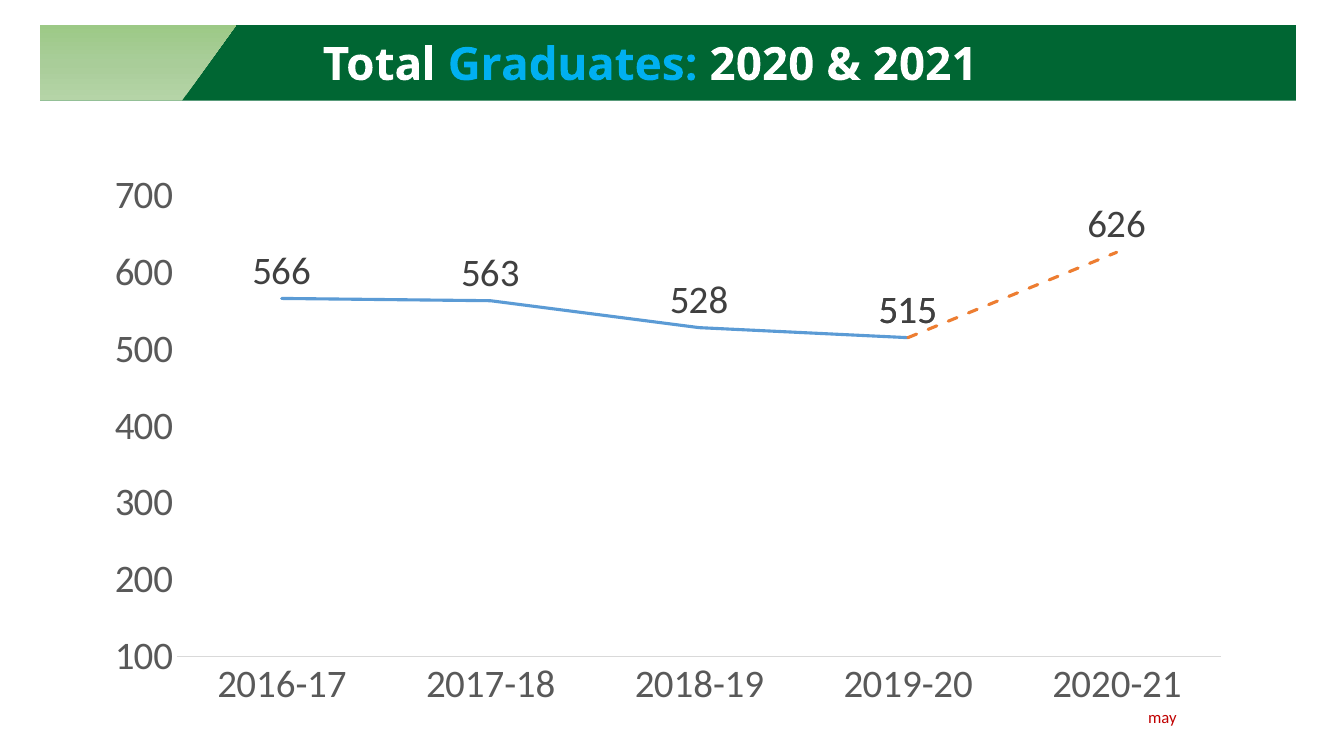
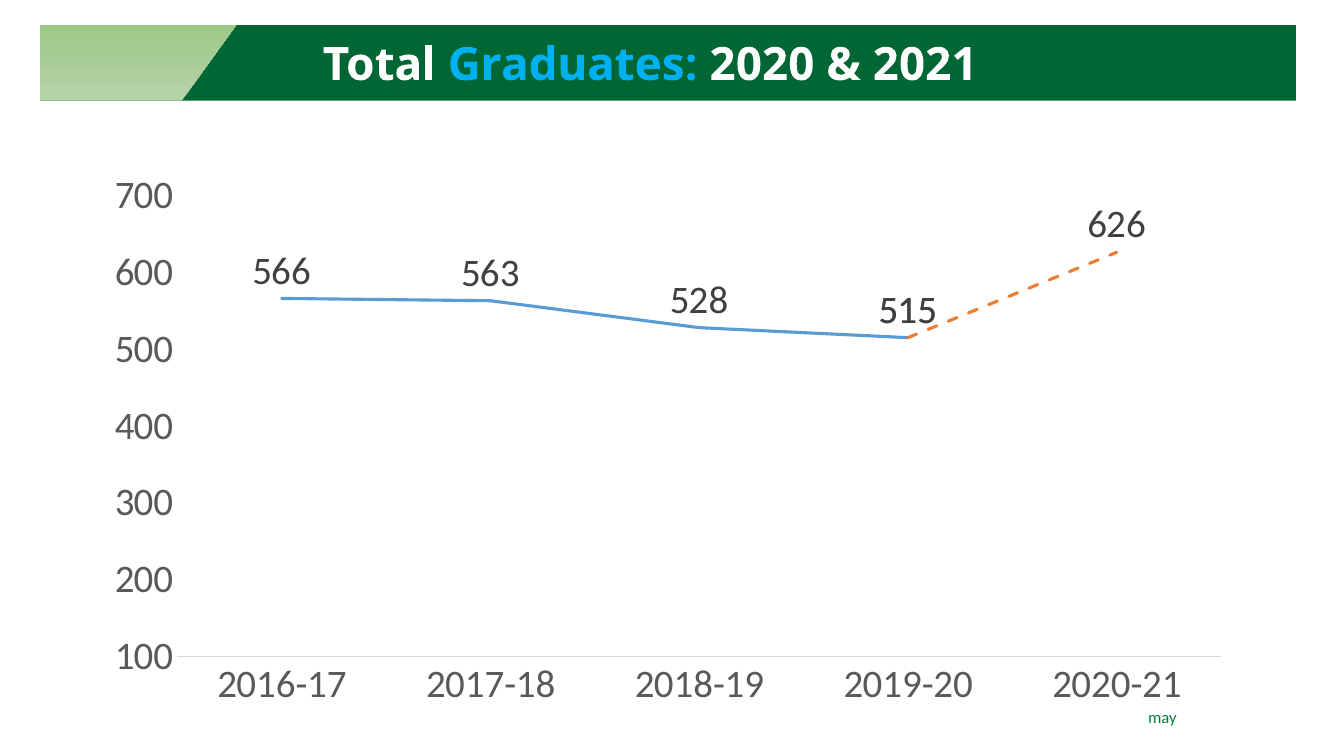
may colour: red -> green
